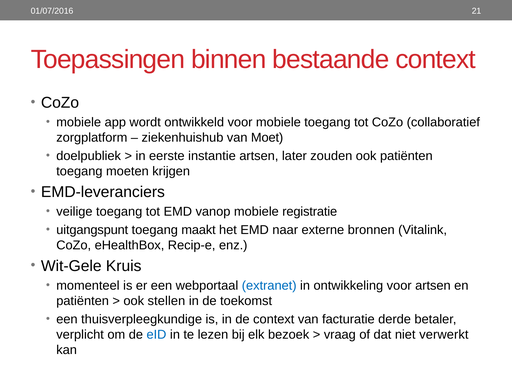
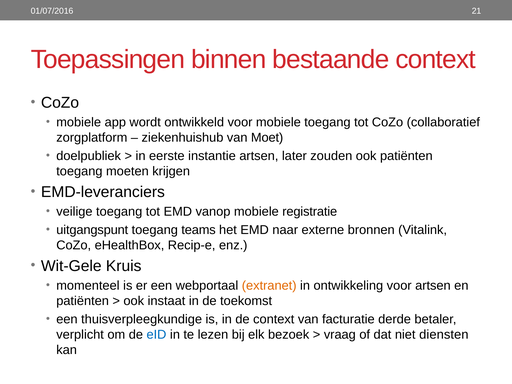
maakt: maakt -> teams
extranet colour: blue -> orange
stellen: stellen -> instaat
verwerkt: verwerkt -> diensten
